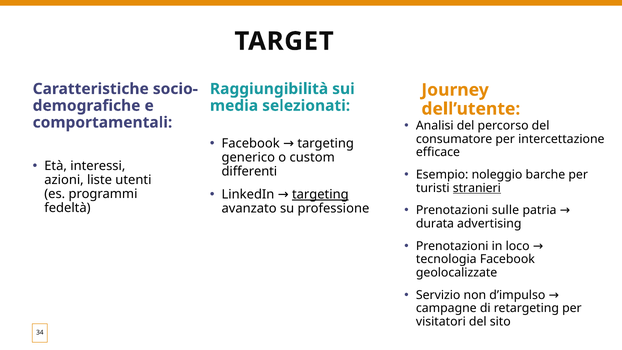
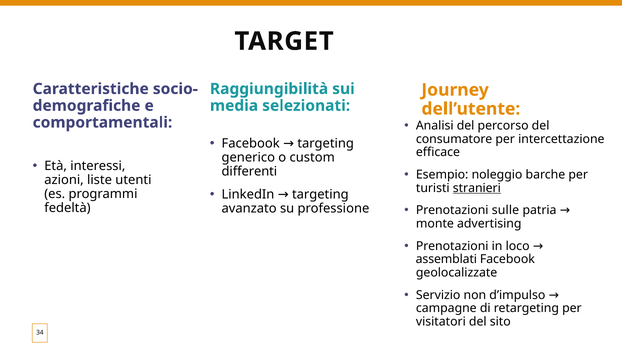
targeting at (320, 194) underline: present -> none
durata: durata -> monte
tecnologia: tecnologia -> assemblati
